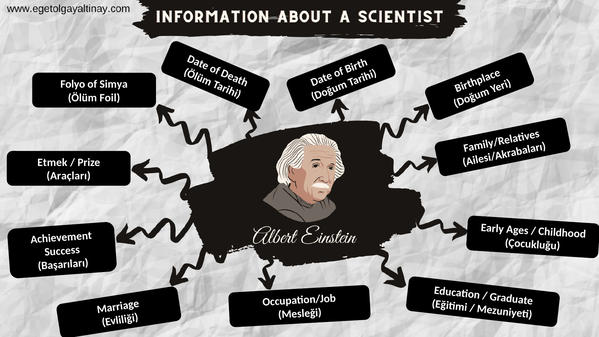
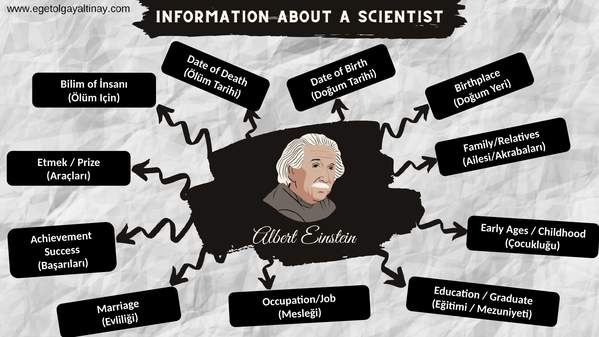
Folyo: Folyo -> Bilim
Simya: Simya -> İnsanı
Foil: Foil -> Için
